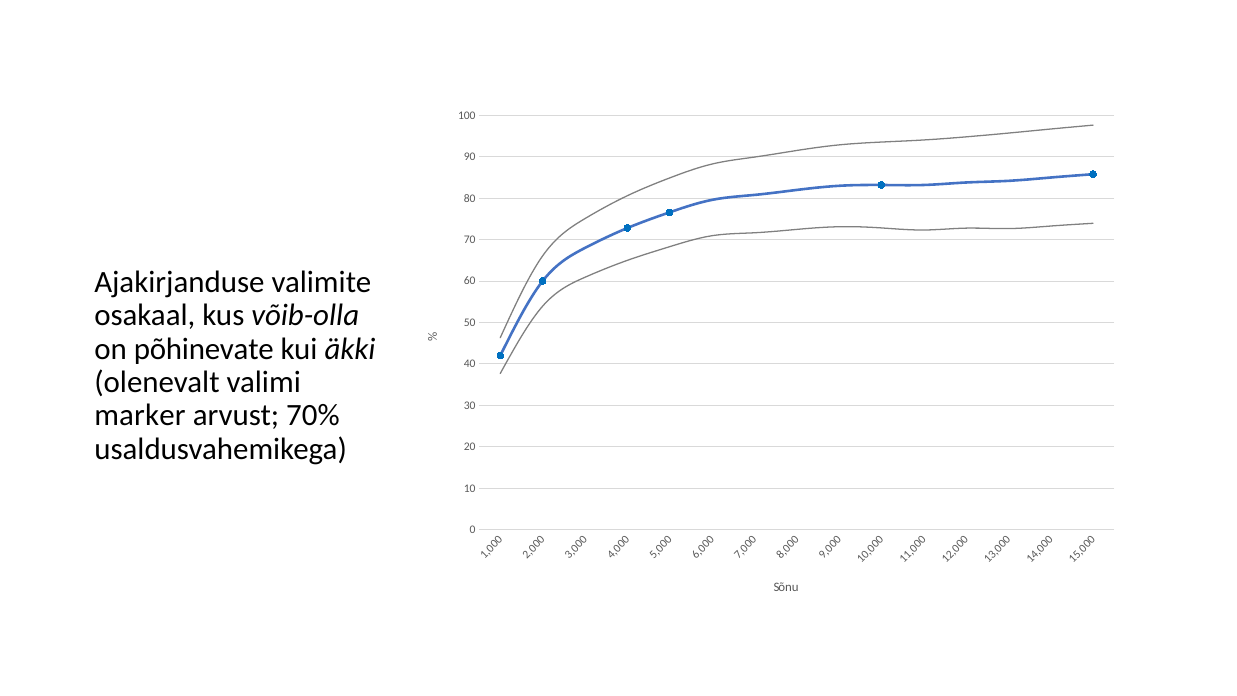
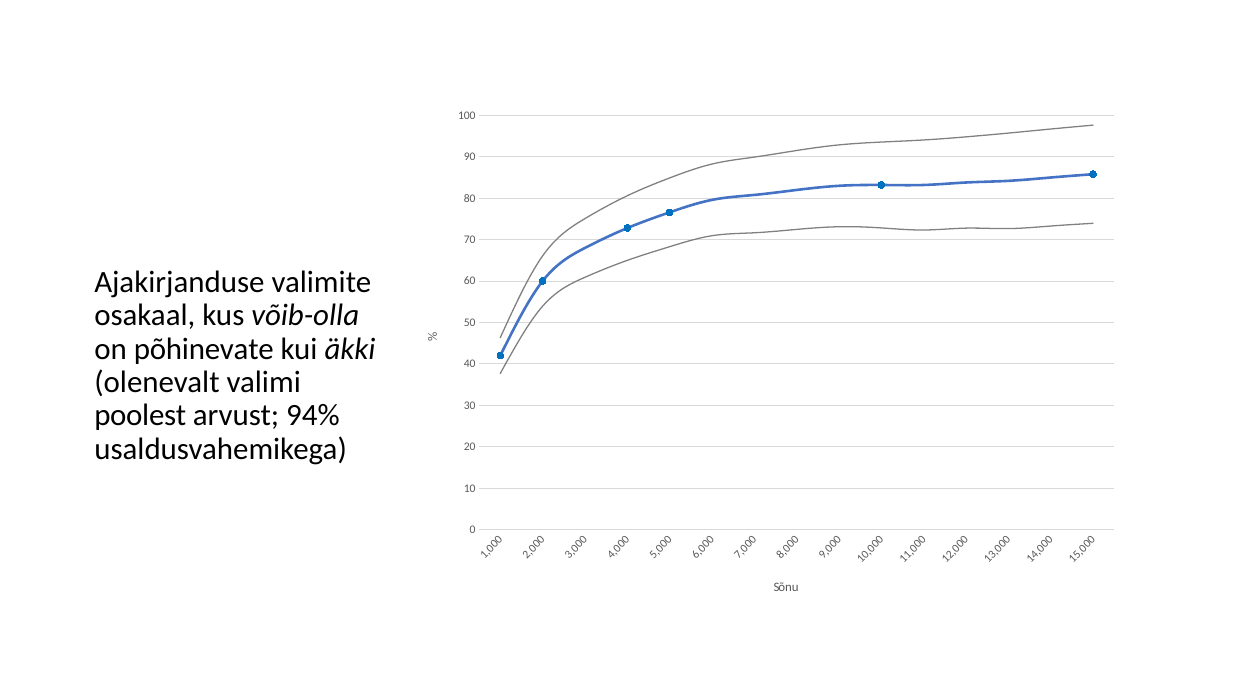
marker: marker -> poolest
70%: 70% -> 94%
